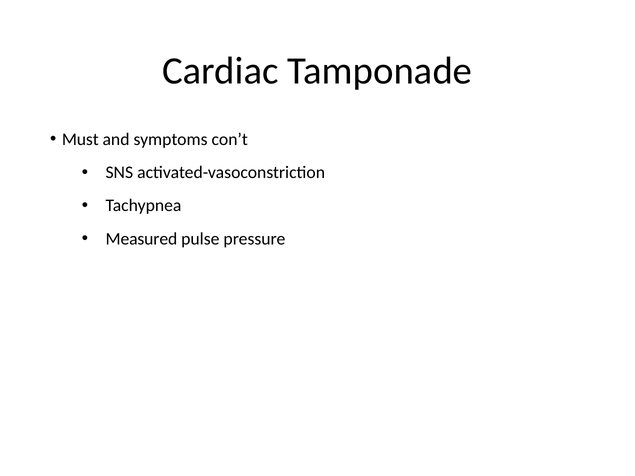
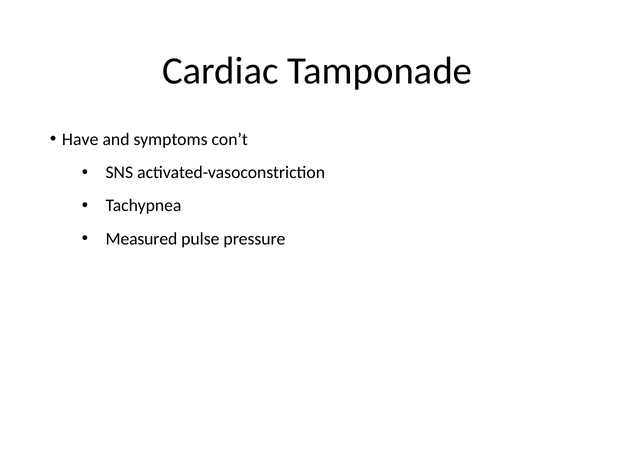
Must: Must -> Have
